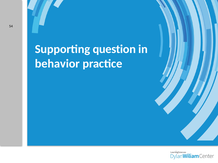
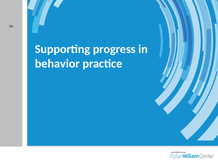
question: question -> progress
